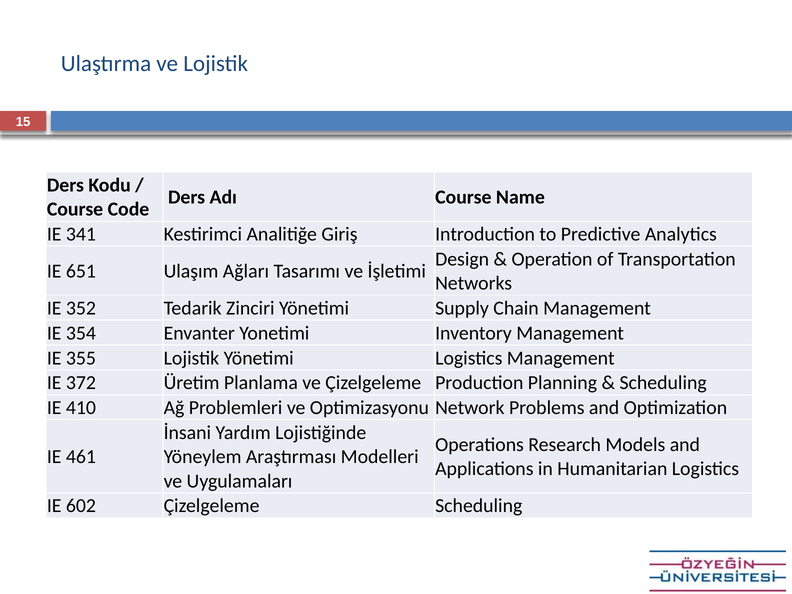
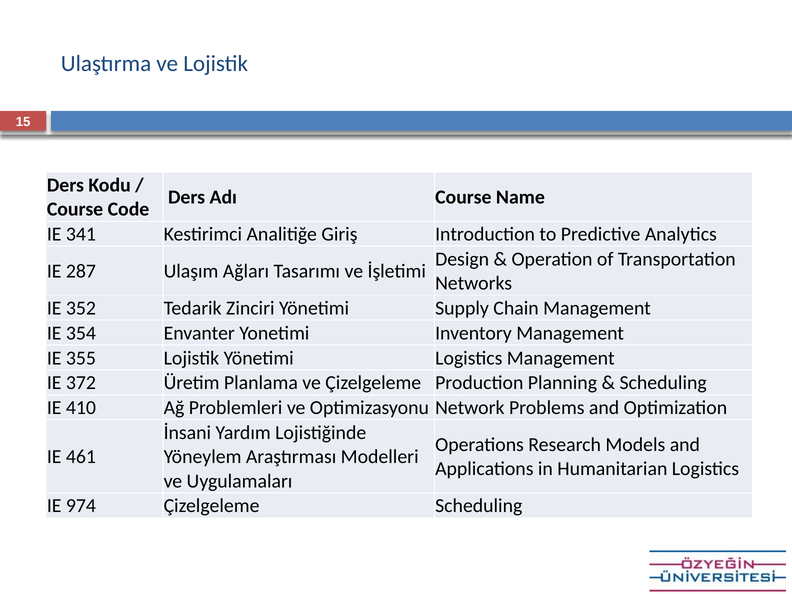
651: 651 -> 287
602: 602 -> 974
